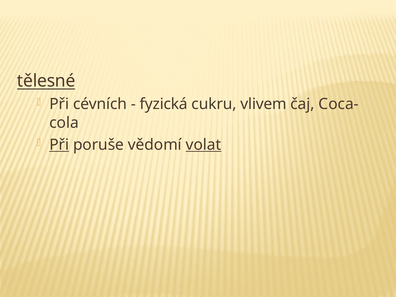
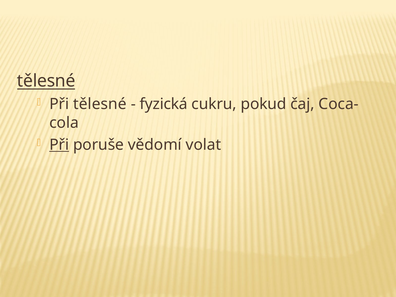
Při cévních: cévních -> tělesné
vlivem: vlivem -> pokud
volat underline: present -> none
